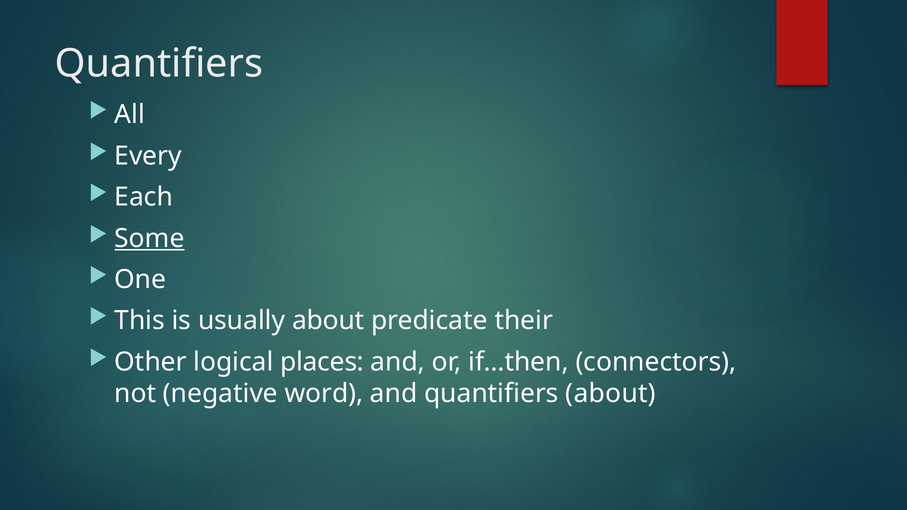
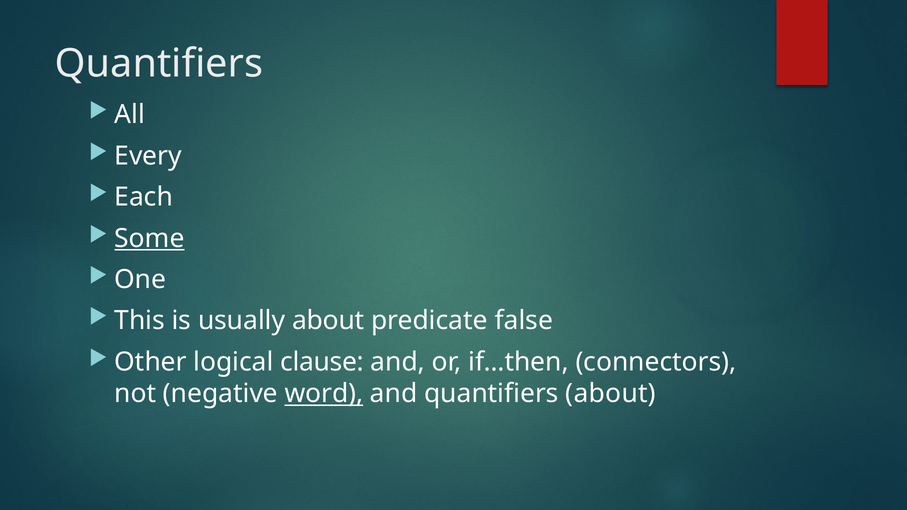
their: their -> false
places: places -> clause
word underline: none -> present
